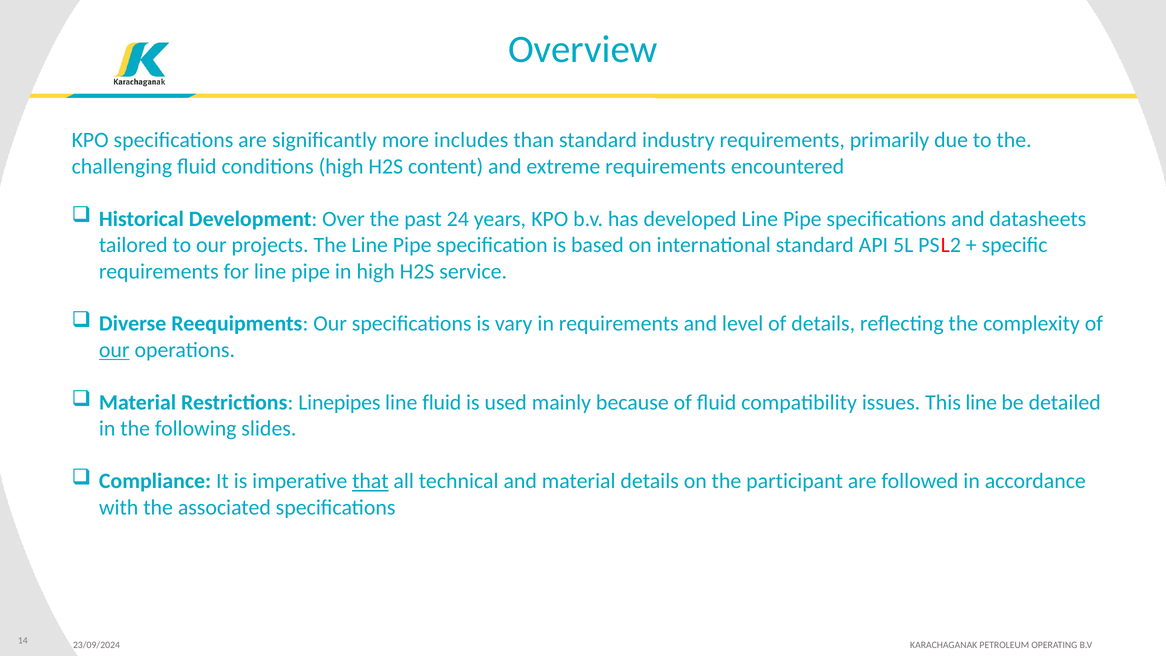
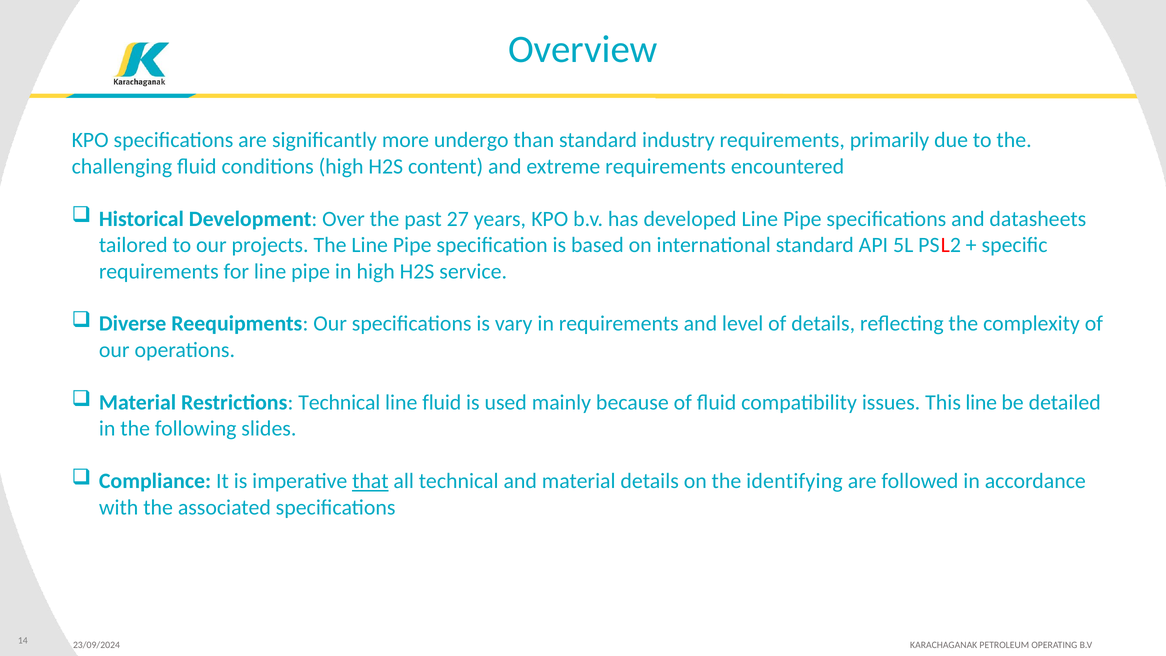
includes: includes -> undergo
24: 24 -> 27
our at (114, 350) underline: present -> none
Restrictions Linepipes: Linepipes -> Technical
participant: participant -> identifying
